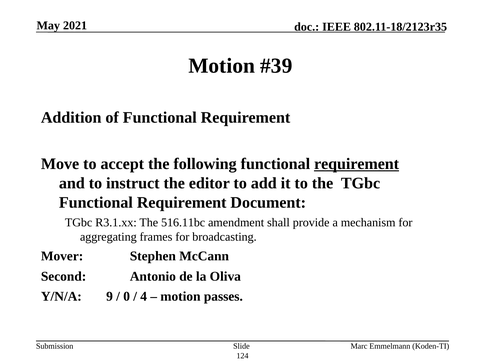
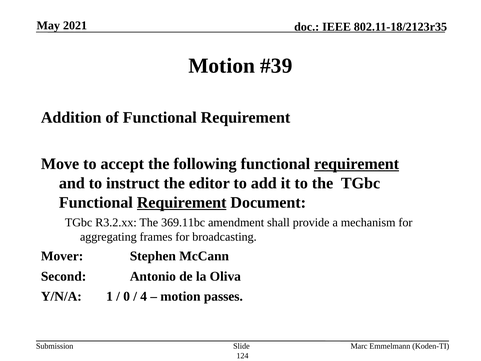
Requirement at (182, 202) underline: none -> present
R3.1.xx: R3.1.xx -> R3.2.xx
516.11bc: 516.11bc -> 369.11bc
9: 9 -> 1
